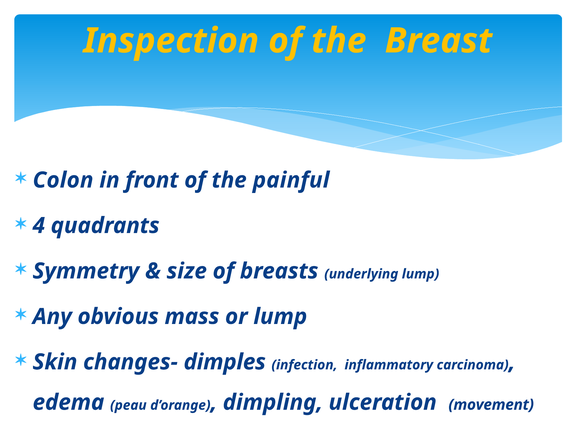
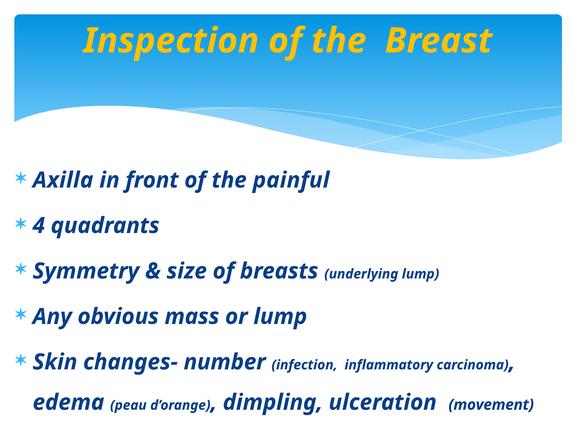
Colon: Colon -> Axilla
dimples: dimples -> number
